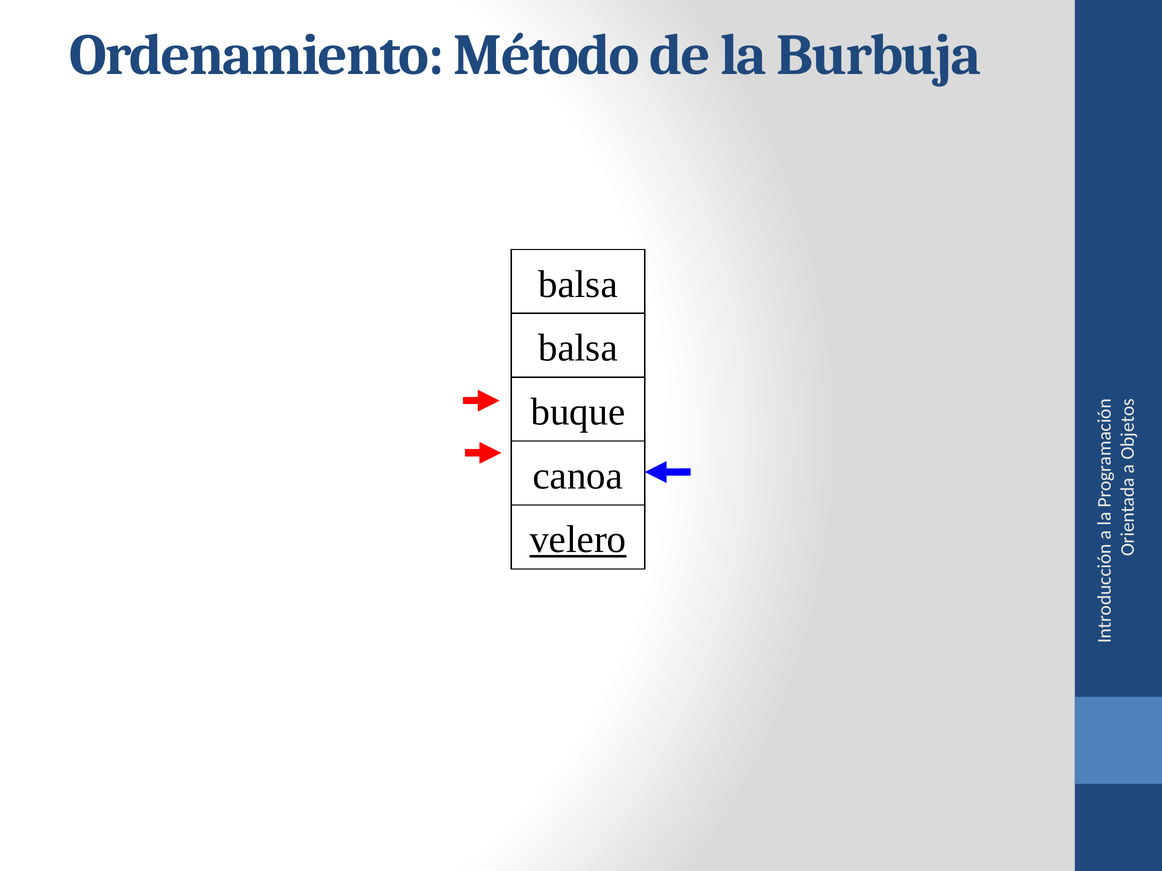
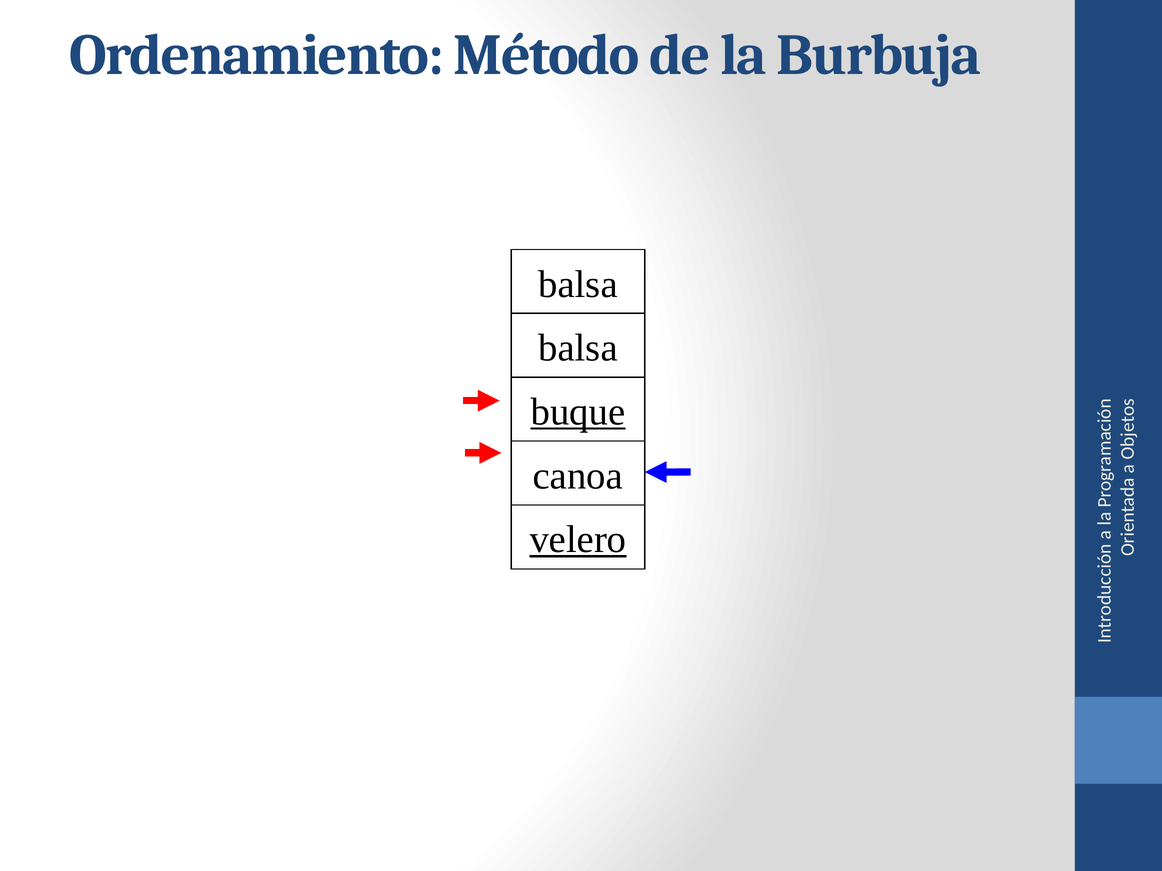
buque underline: none -> present
